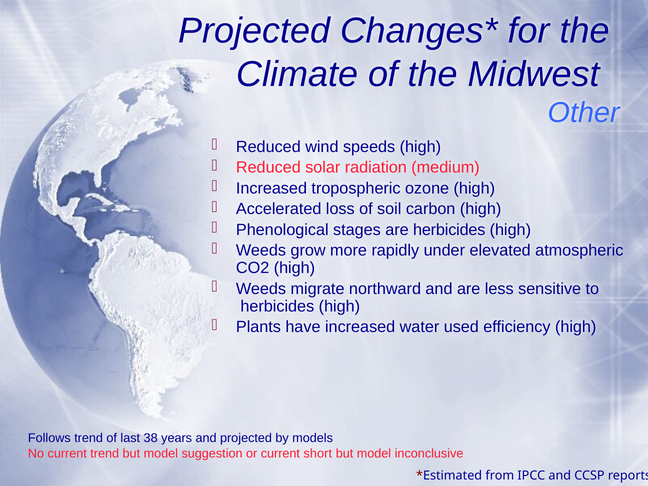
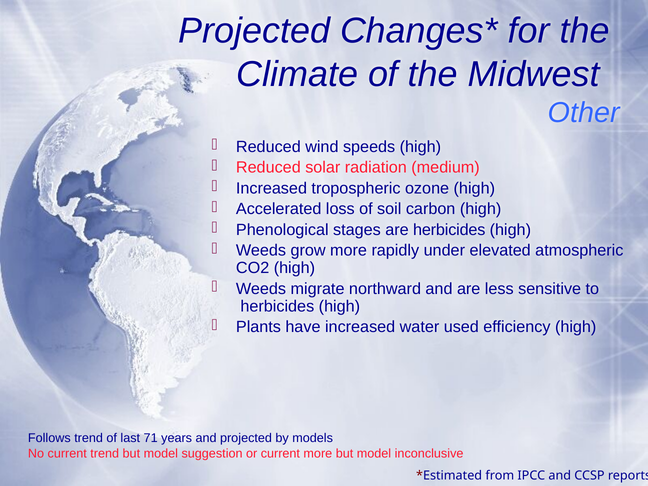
38: 38 -> 71
current short: short -> more
